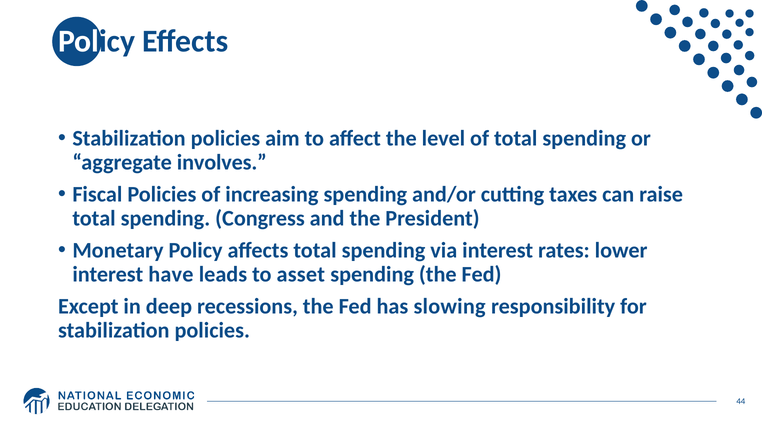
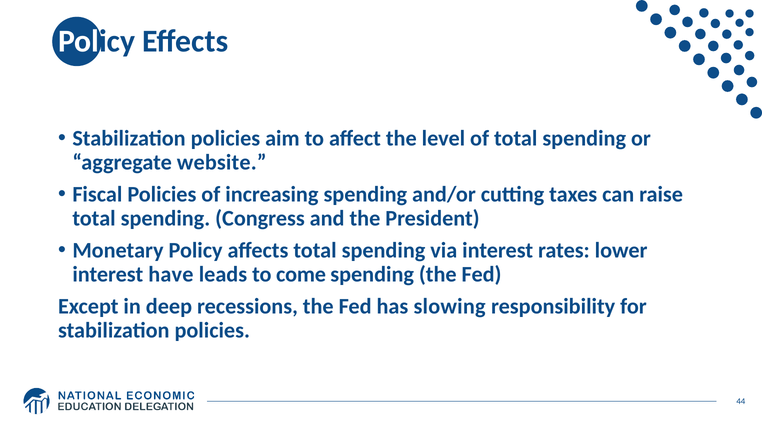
involves: involves -> website
asset: asset -> come
